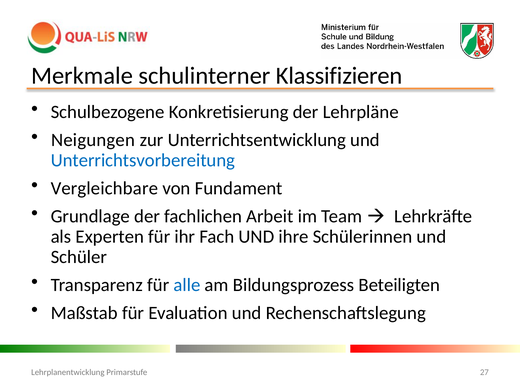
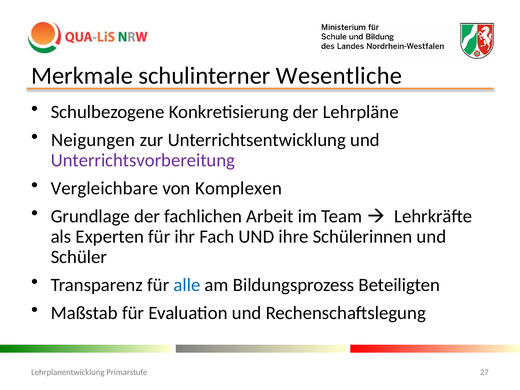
Klassifizieren: Klassifizieren -> Wesentliche
Unterrichtsvorbereitung colour: blue -> purple
Fundament: Fundament -> Komplexen
